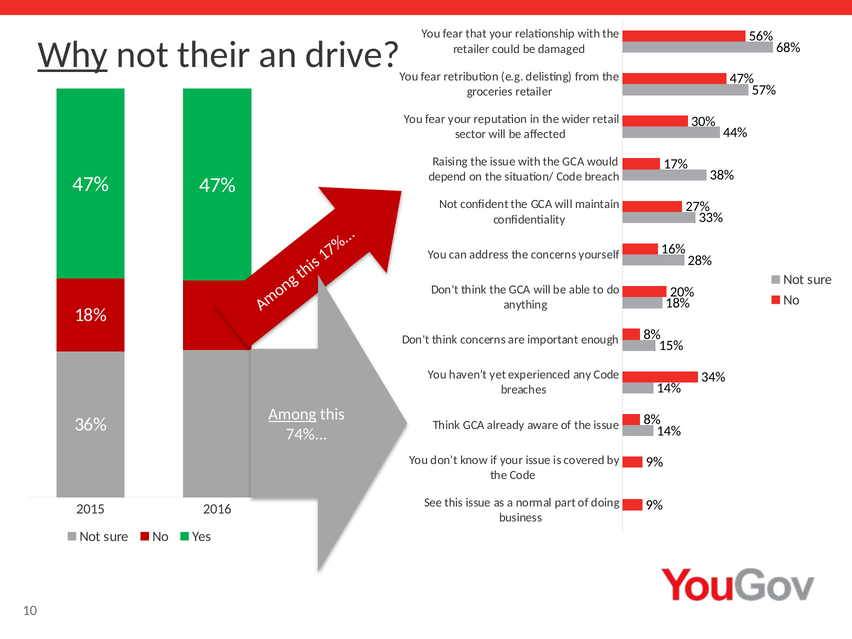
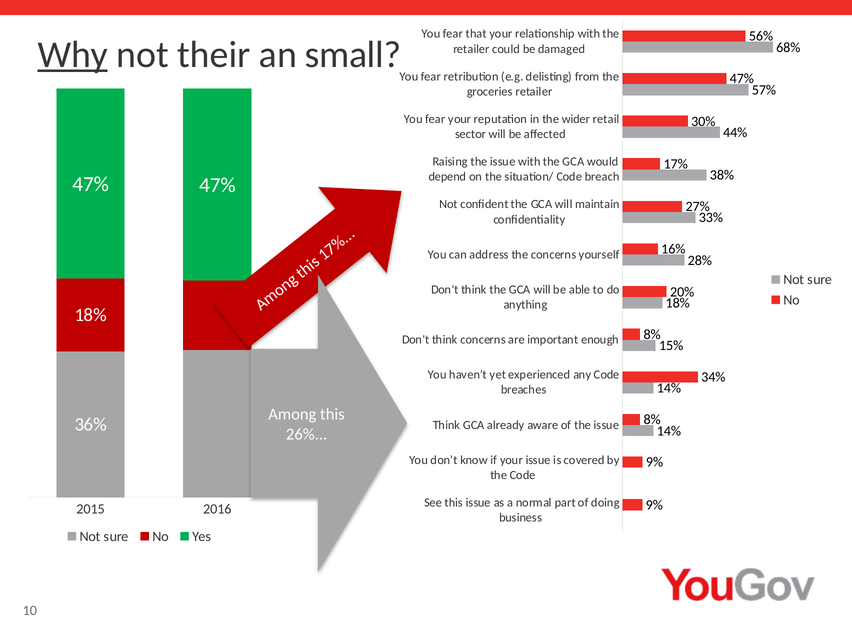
drive: drive -> small
Among underline: present -> none
74%: 74% -> 26%
